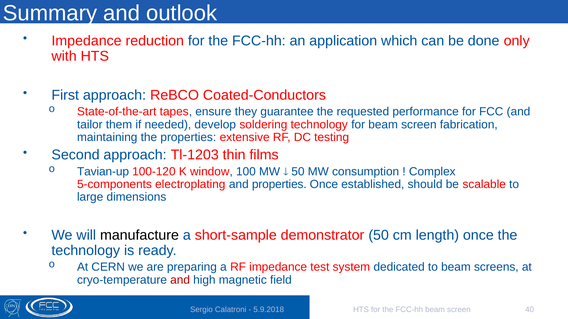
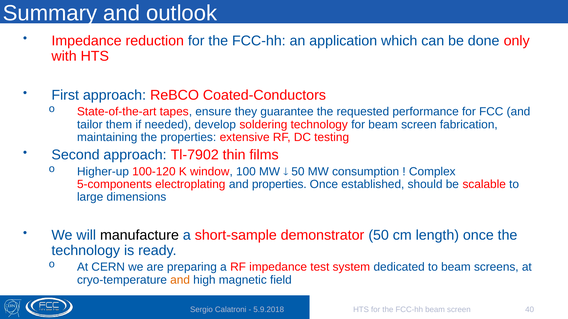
Tl-1203: Tl-1203 -> Tl-7902
Tavian-up: Tavian-up -> Higher-up
and at (180, 280) colour: red -> orange
